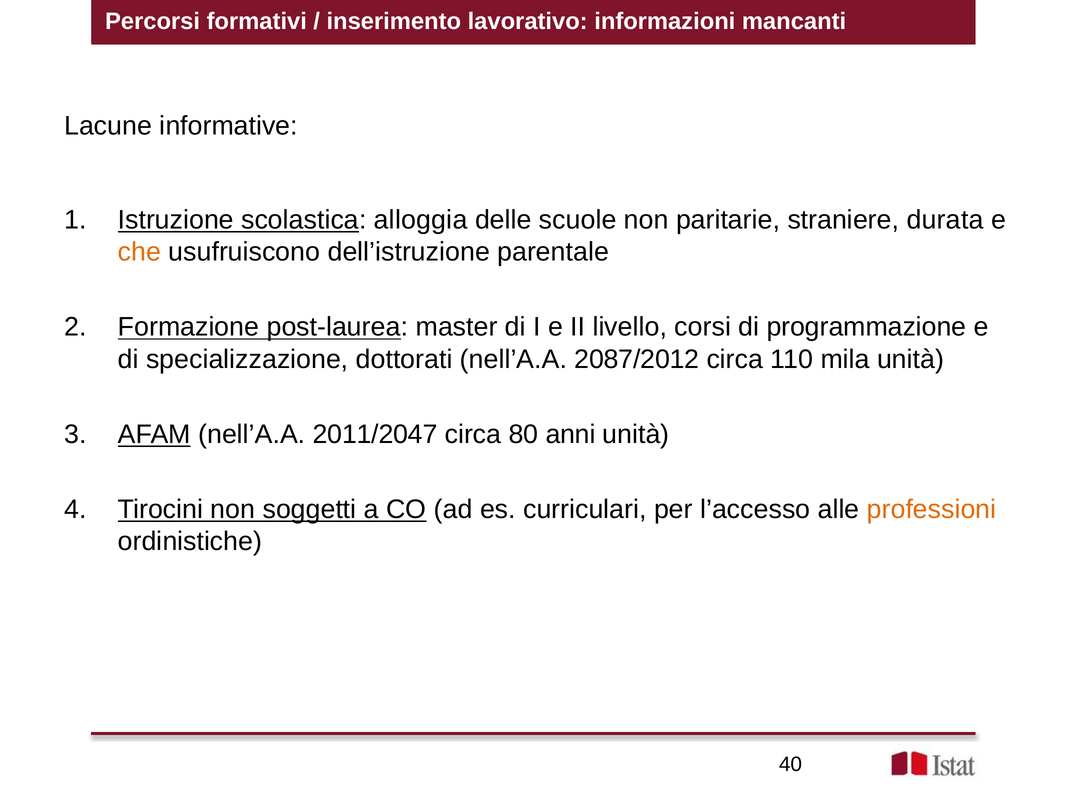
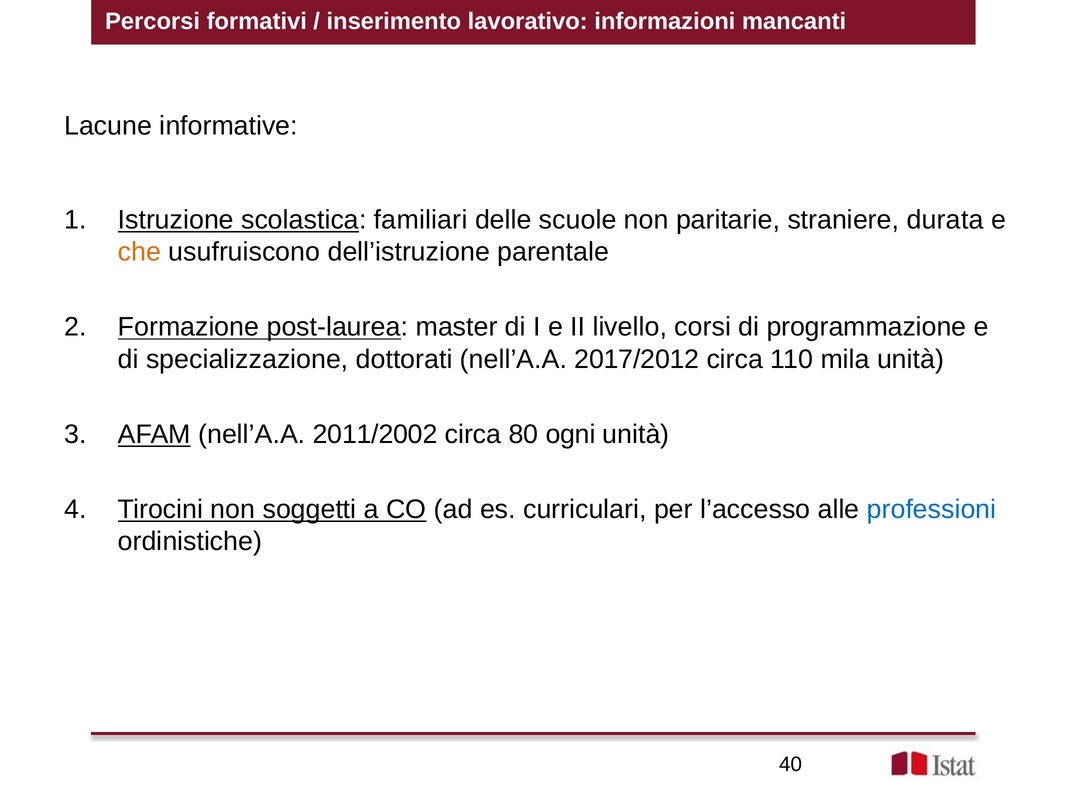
alloggia: alloggia -> familiari
2087/2012: 2087/2012 -> 2017/2012
2011/2047: 2011/2047 -> 2011/2002
anni: anni -> ogni
professioni colour: orange -> blue
